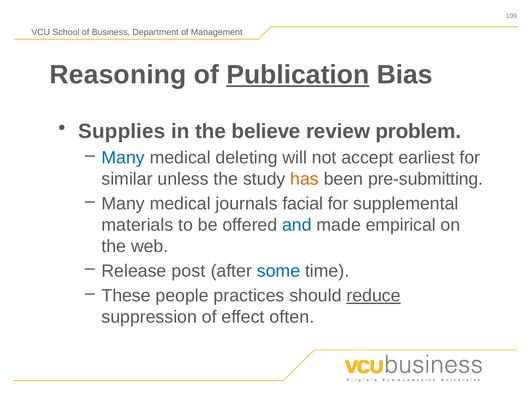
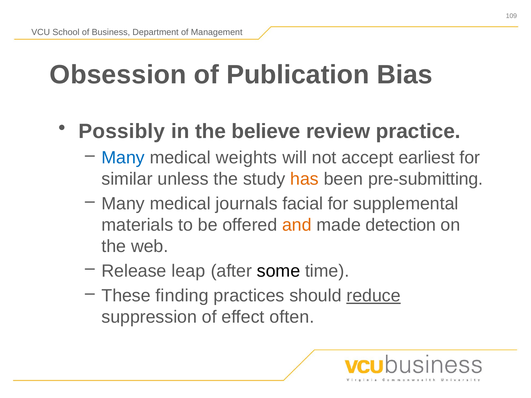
Reasoning: Reasoning -> Obsession
Publication underline: present -> none
Supplies: Supplies -> Possibly
problem: problem -> practice
deleting: deleting -> weights
and colour: blue -> orange
empirical: empirical -> detection
post: post -> leap
some colour: blue -> black
people: people -> finding
